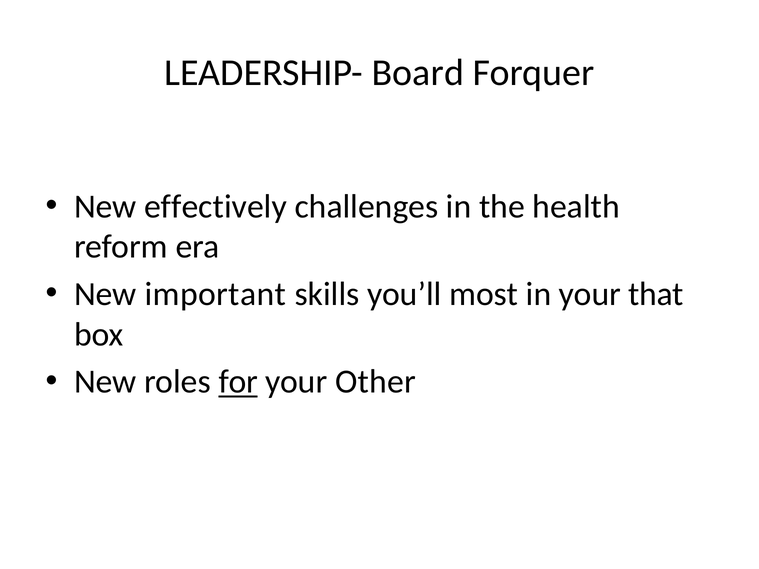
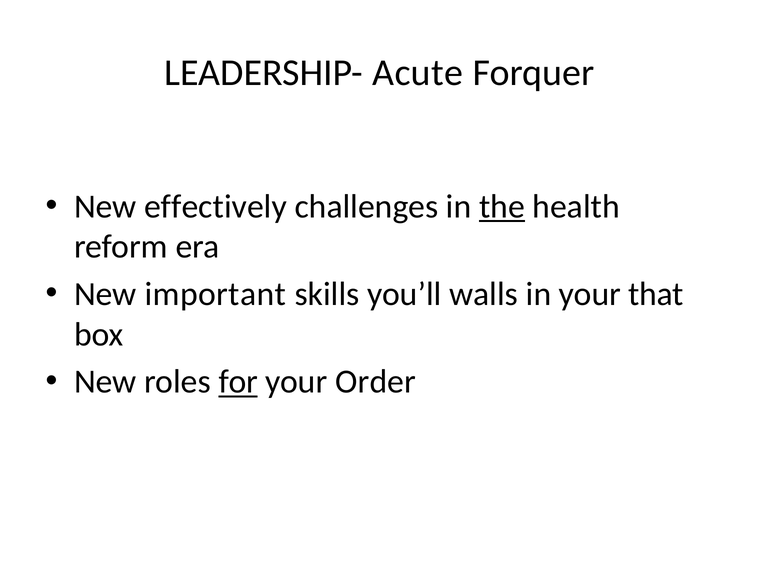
Board: Board -> Acute
the underline: none -> present
most: most -> walls
Other: Other -> Order
